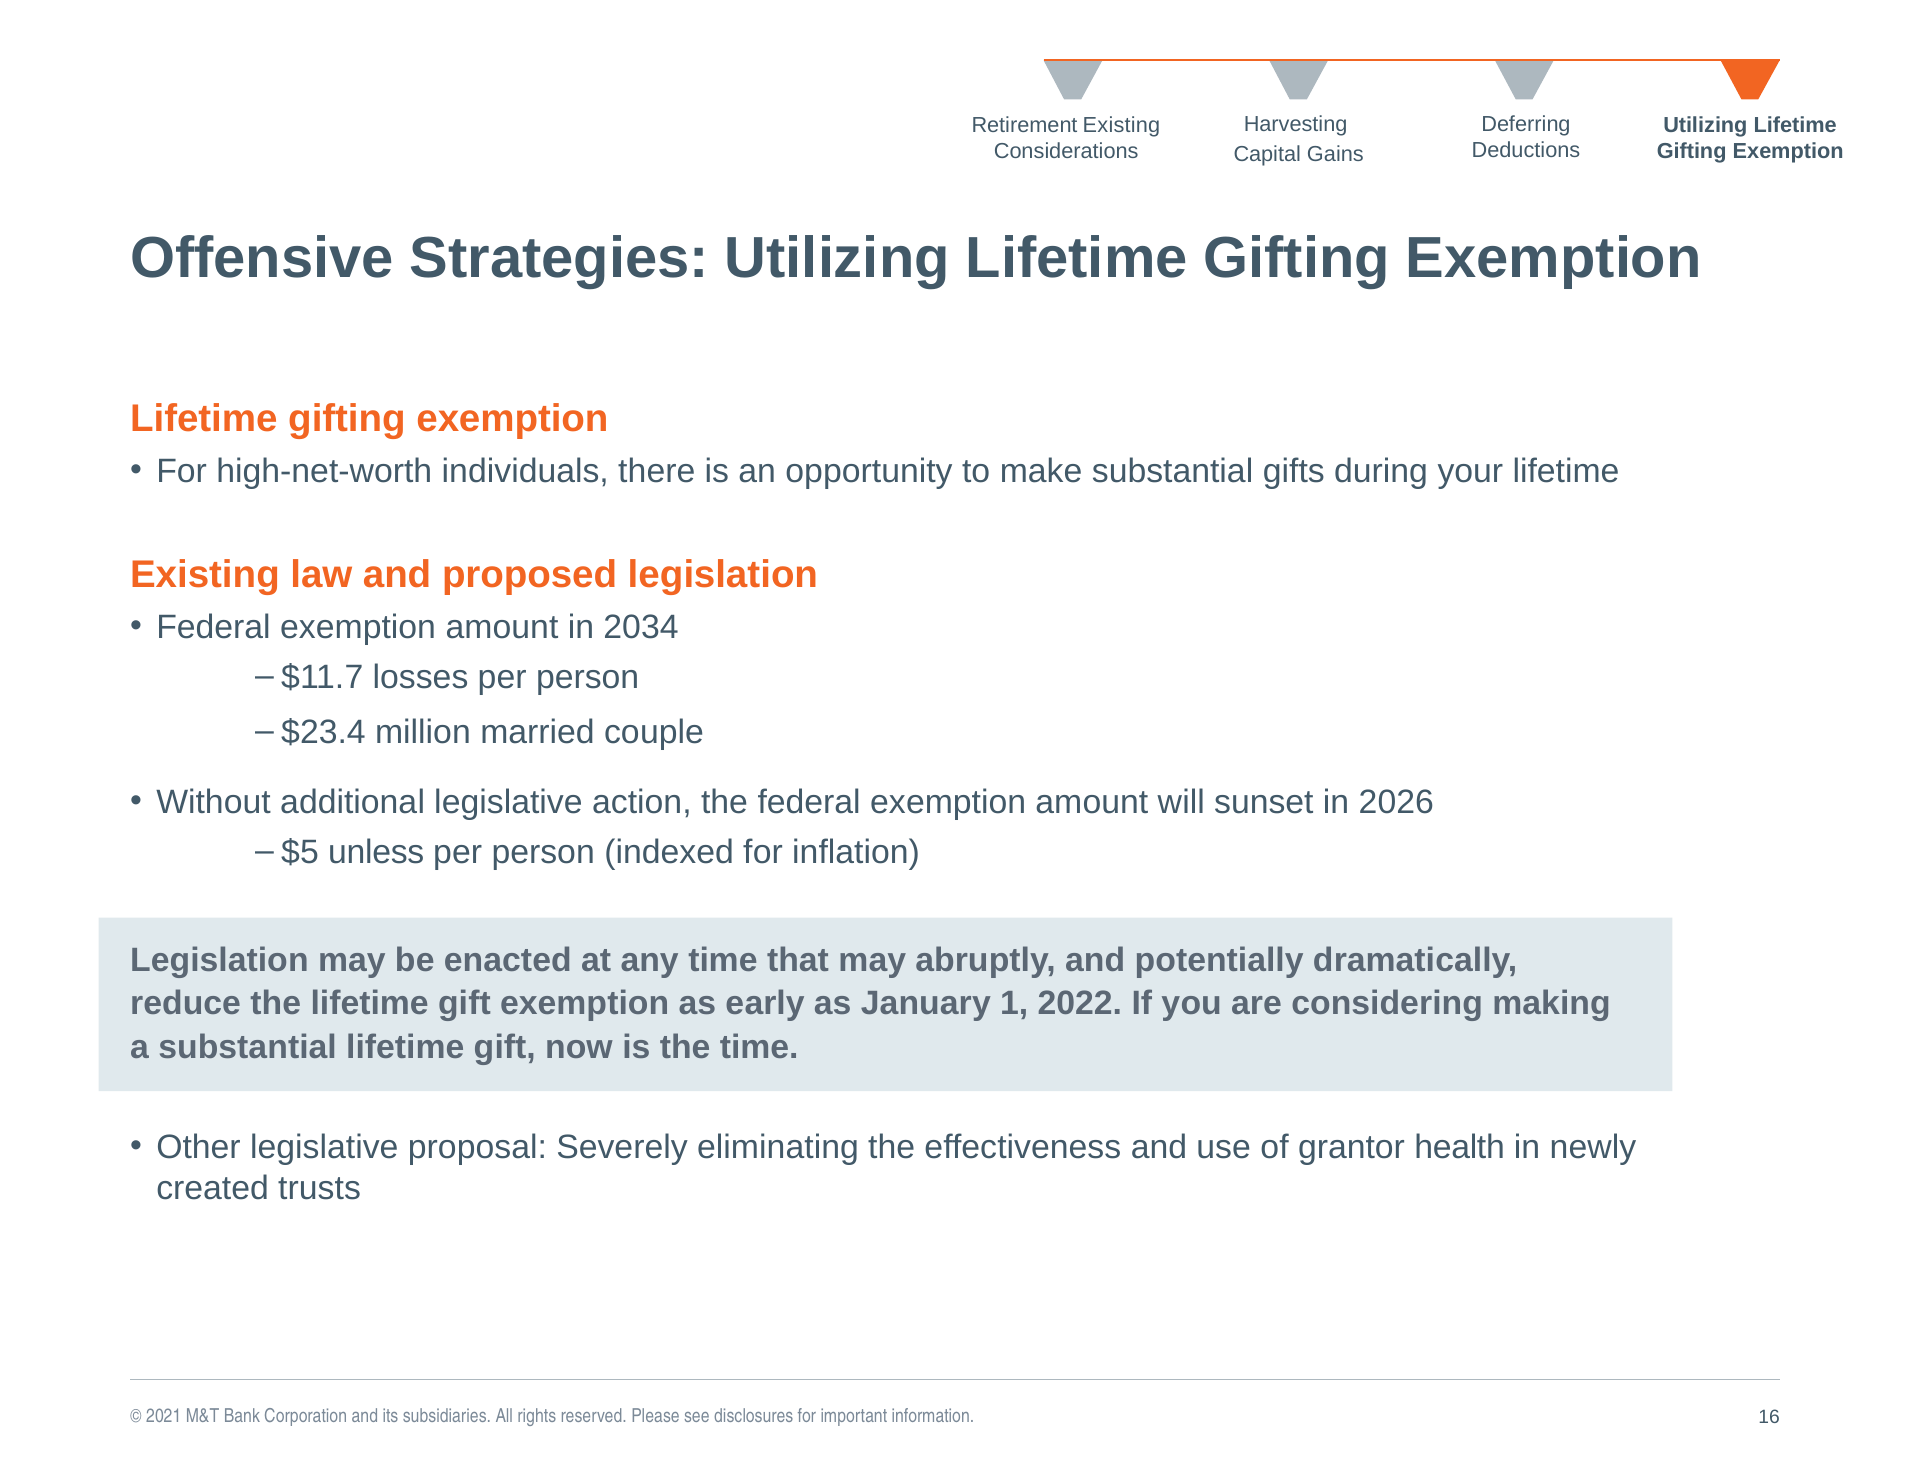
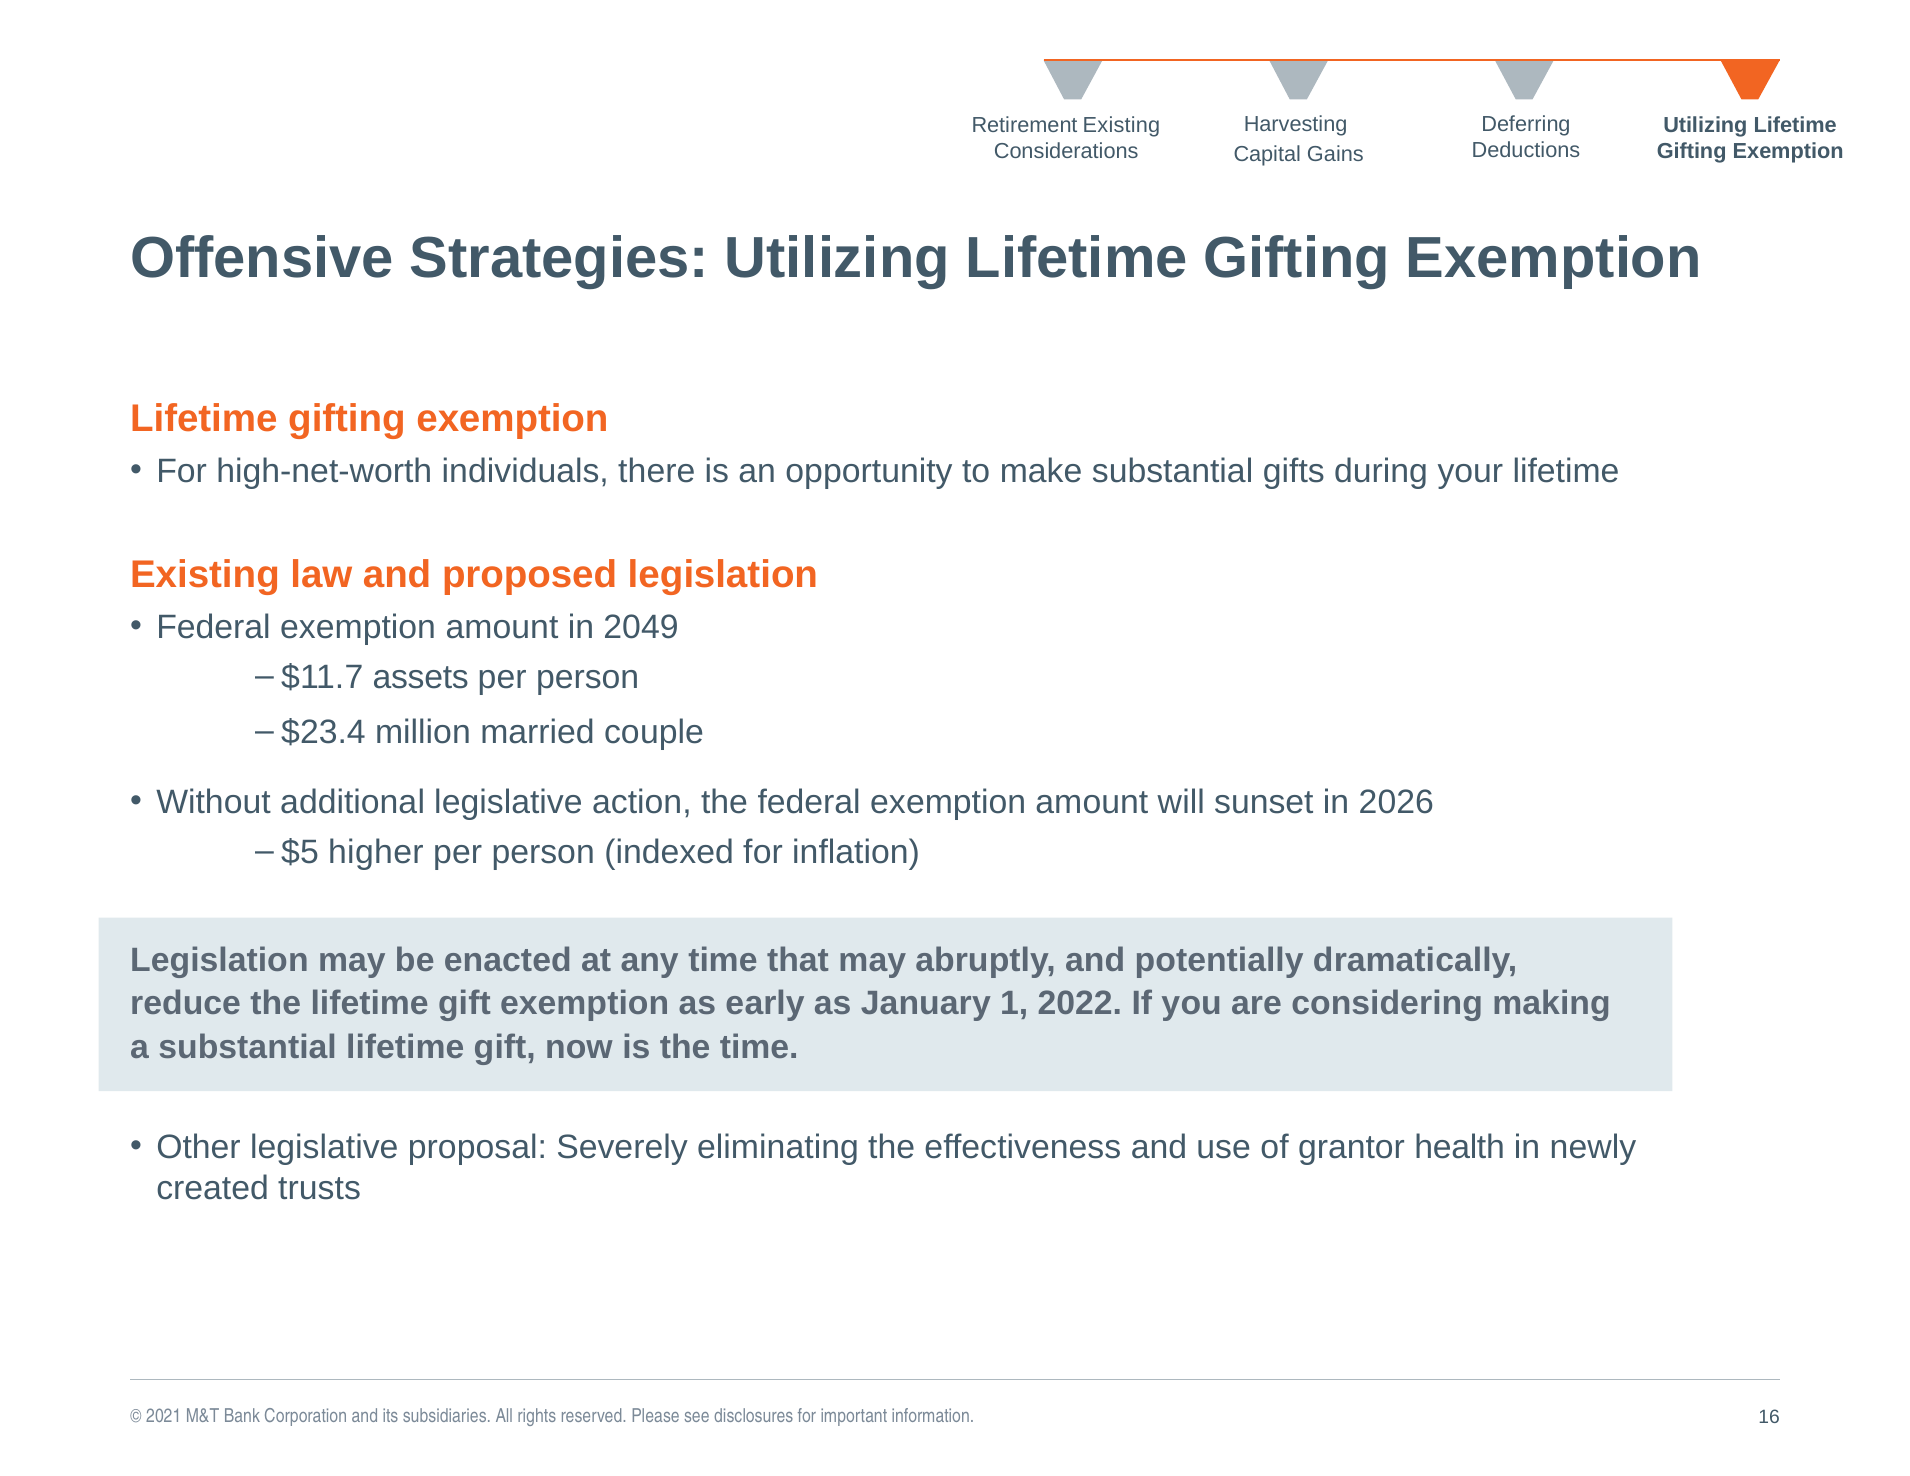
2034: 2034 -> 2049
losses: losses -> assets
unless: unless -> higher
